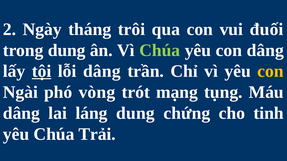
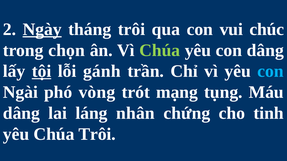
Ngày underline: none -> present
đuối: đuối -> chúc
trong dung: dung -> chọn
lỗi dâng: dâng -> gánh
con at (271, 71) colour: yellow -> light blue
láng dung: dung -> nhân
Chúa Trải: Trải -> Trôi
